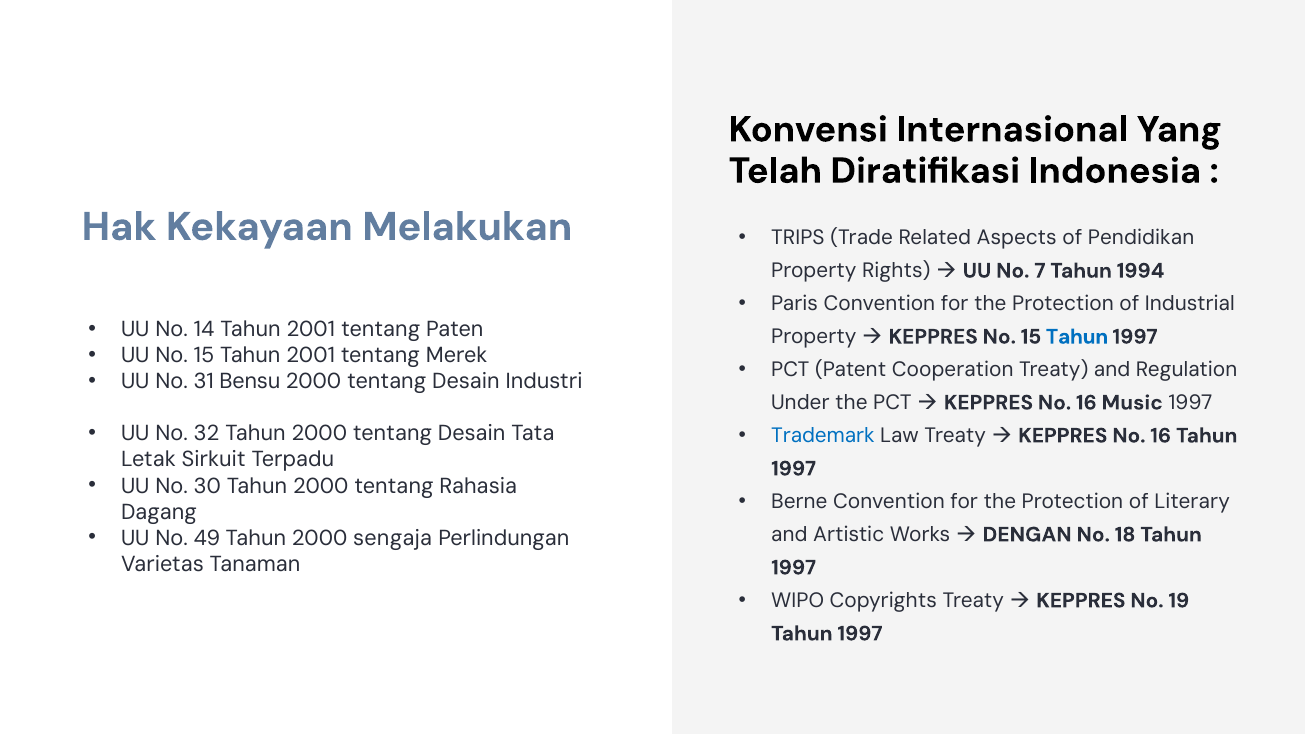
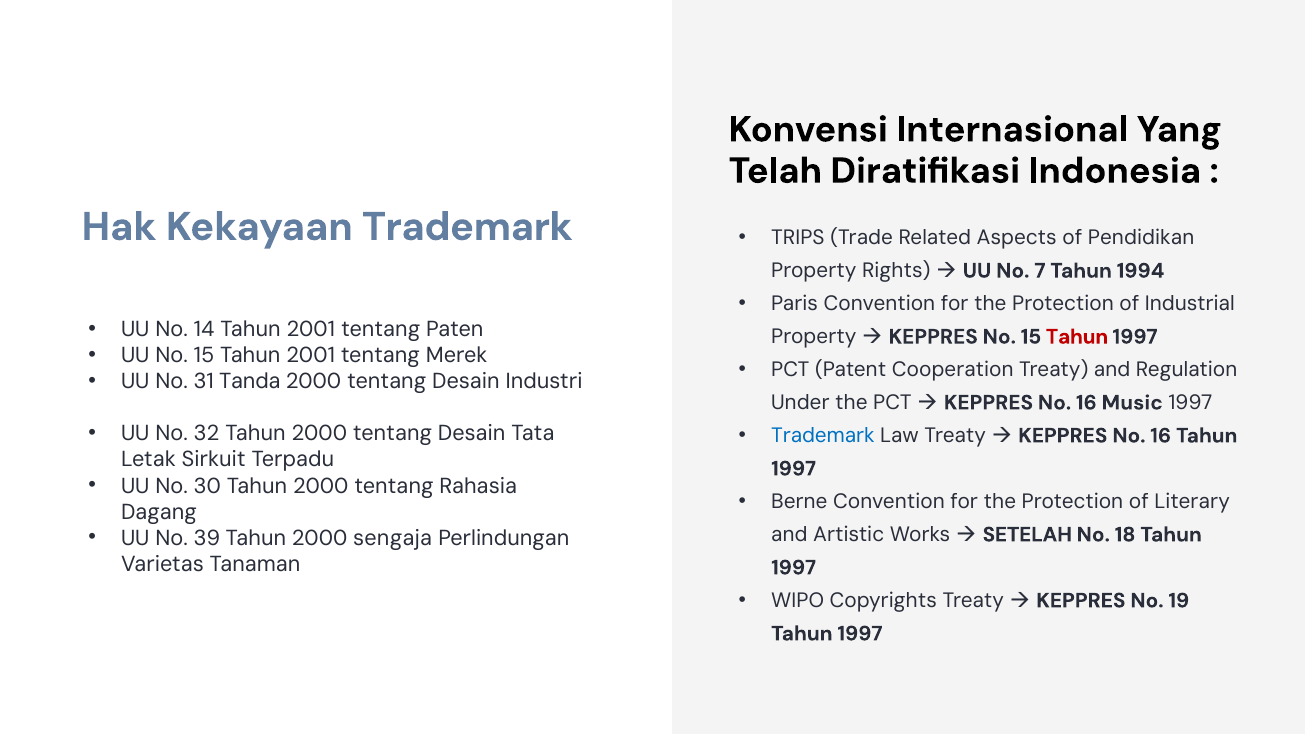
Kekayaan Melakukan: Melakukan -> Trademark
Tahun at (1077, 337) colour: blue -> red
Bensu: Bensu -> Tanda
49: 49 -> 39
DENGAN: DENGAN -> SETELAH
